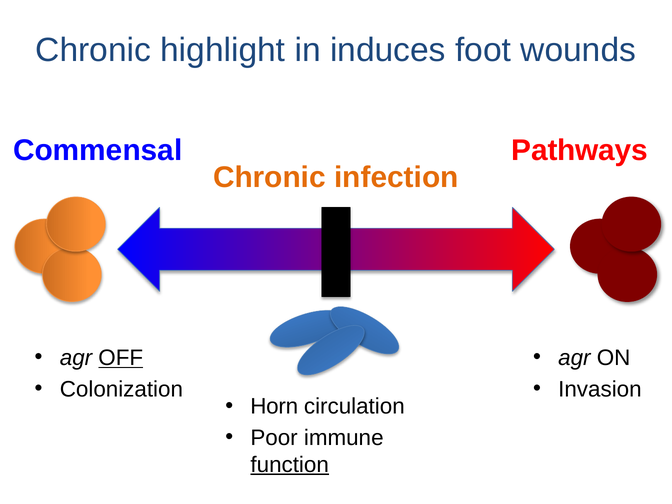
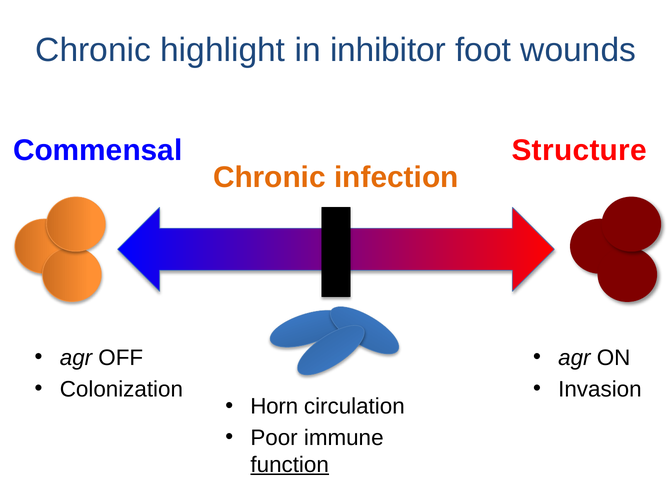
induces: induces -> inhibitor
Pathways: Pathways -> Structure
OFF underline: present -> none
